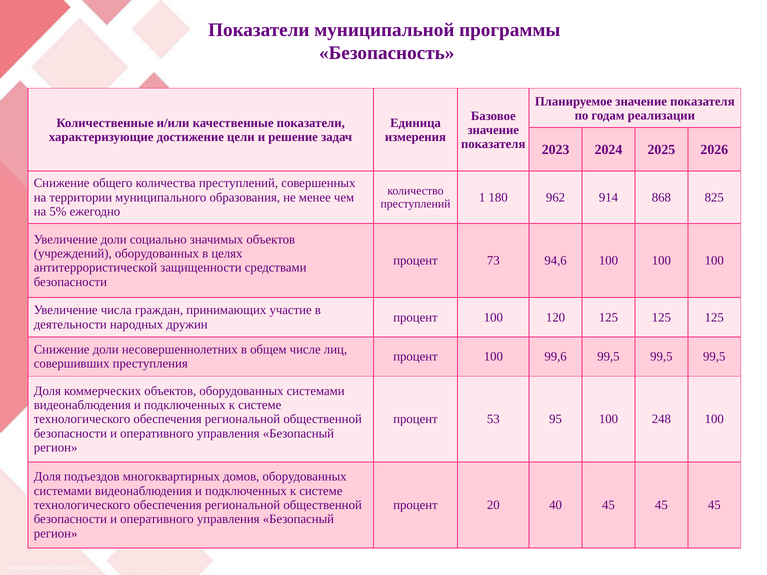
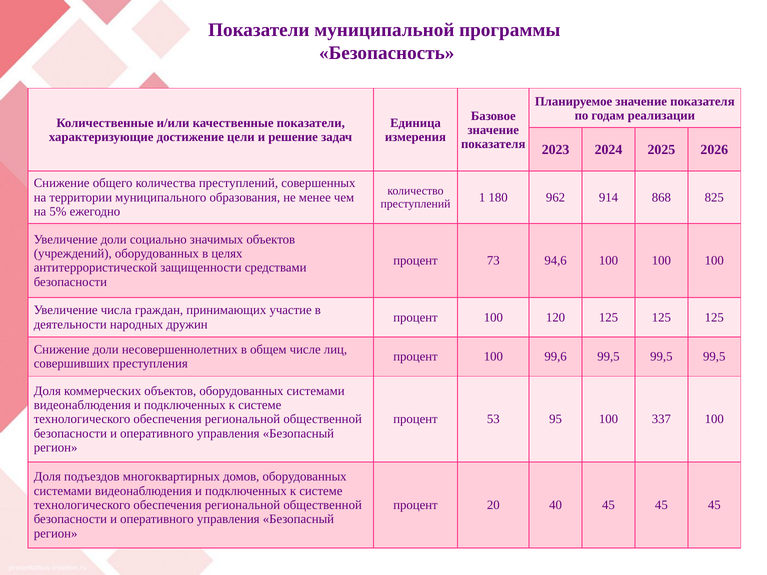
248: 248 -> 337
